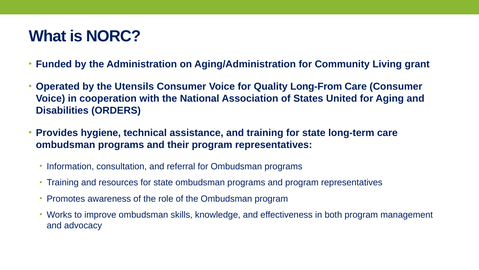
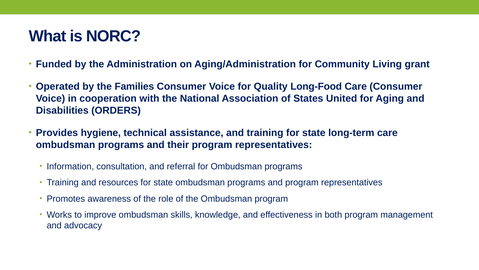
Utensils: Utensils -> Families
Long-From: Long-From -> Long-Food
